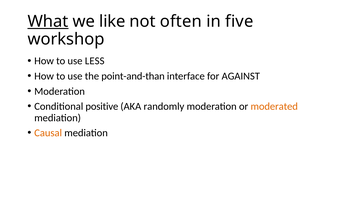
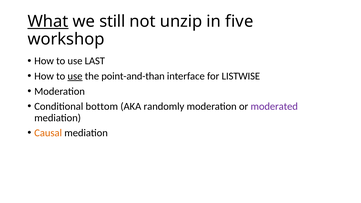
like: like -> still
often: often -> unzip
LESS: LESS -> LAST
use at (75, 76) underline: none -> present
AGAINST: AGAINST -> LISTWISE
positive: positive -> bottom
moderated colour: orange -> purple
